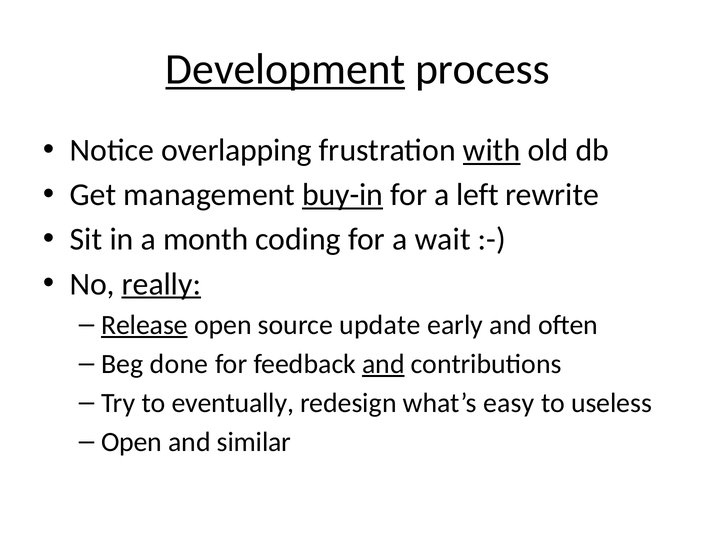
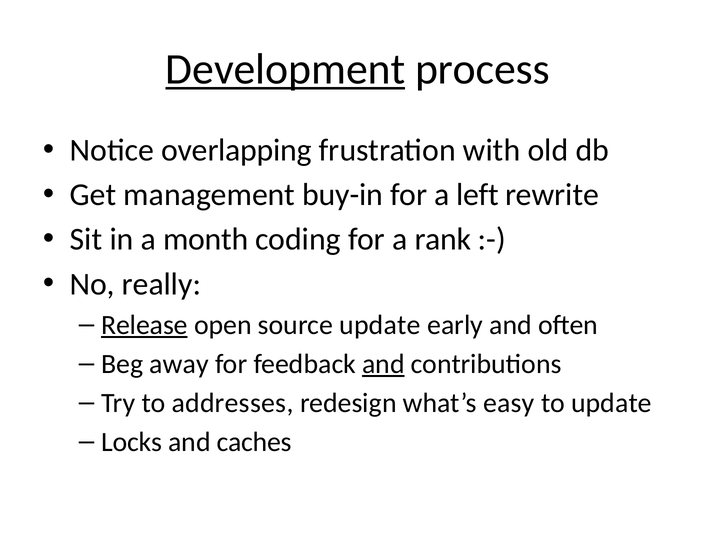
with underline: present -> none
buy-in underline: present -> none
wait: wait -> rank
really underline: present -> none
done: done -> away
eventually: eventually -> addresses
to useless: useless -> update
Open at (132, 442): Open -> Locks
similar: similar -> caches
